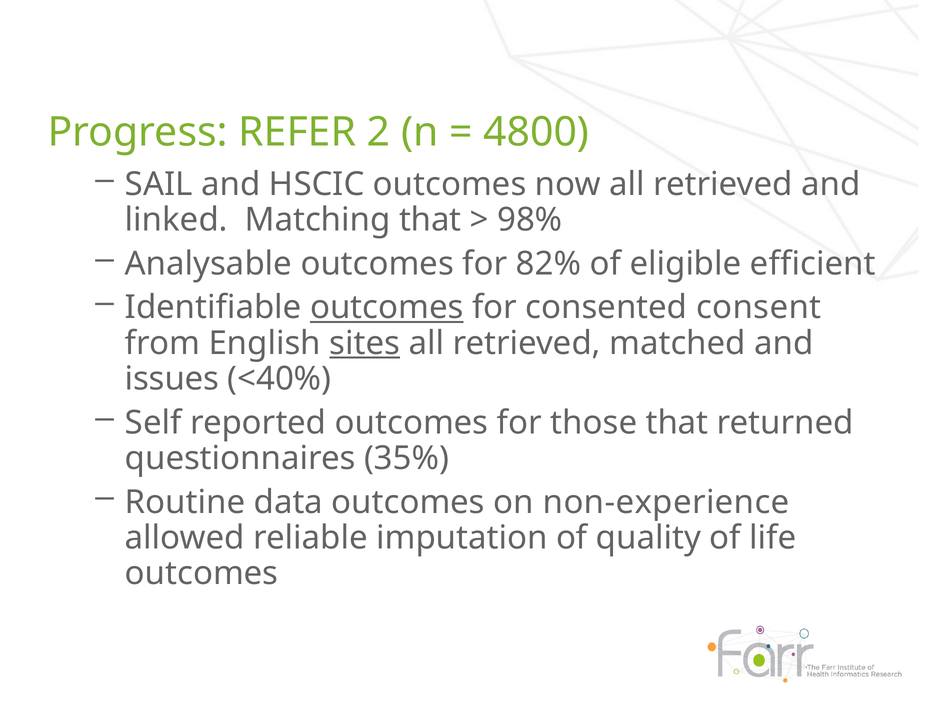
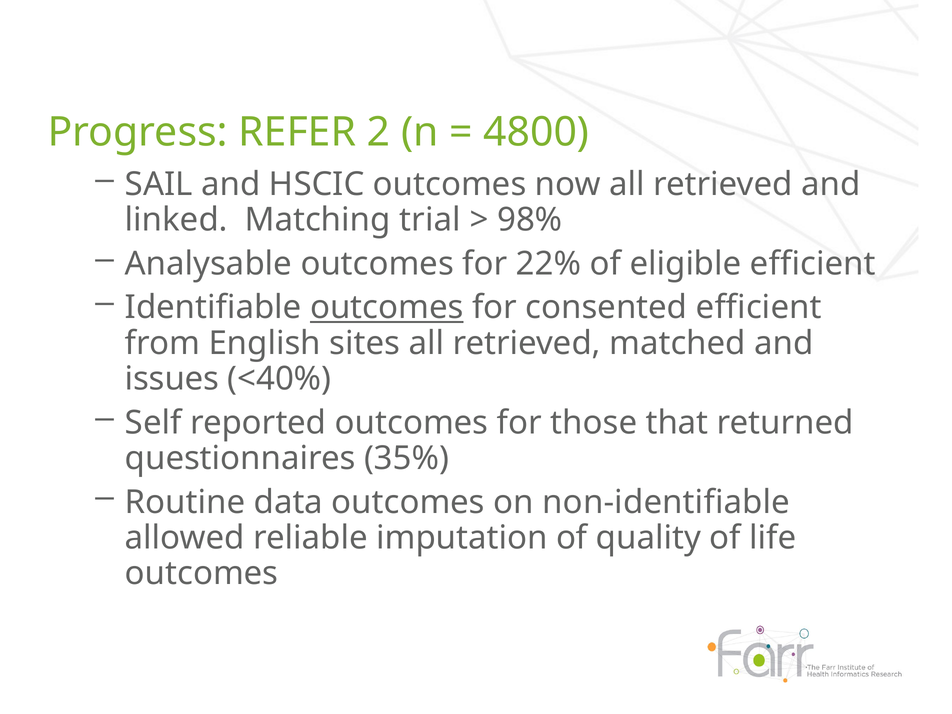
Matching that: that -> trial
82%: 82% -> 22%
consented consent: consent -> efficient
sites underline: present -> none
non-experience: non-experience -> non-identifiable
